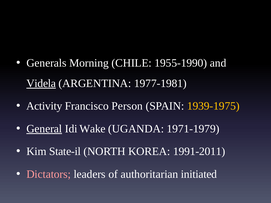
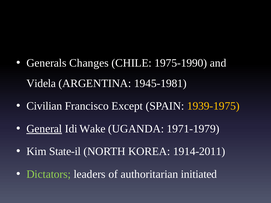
Morning: Morning -> Changes
1955-1990: 1955-1990 -> 1975-1990
Videla underline: present -> none
1977-1981: 1977-1981 -> 1945-1981
Activity: Activity -> Civilian
Person: Person -> Except
1991-2011: 1991-2011 -> 1914-2011
Dictators colour: pink -> light green
